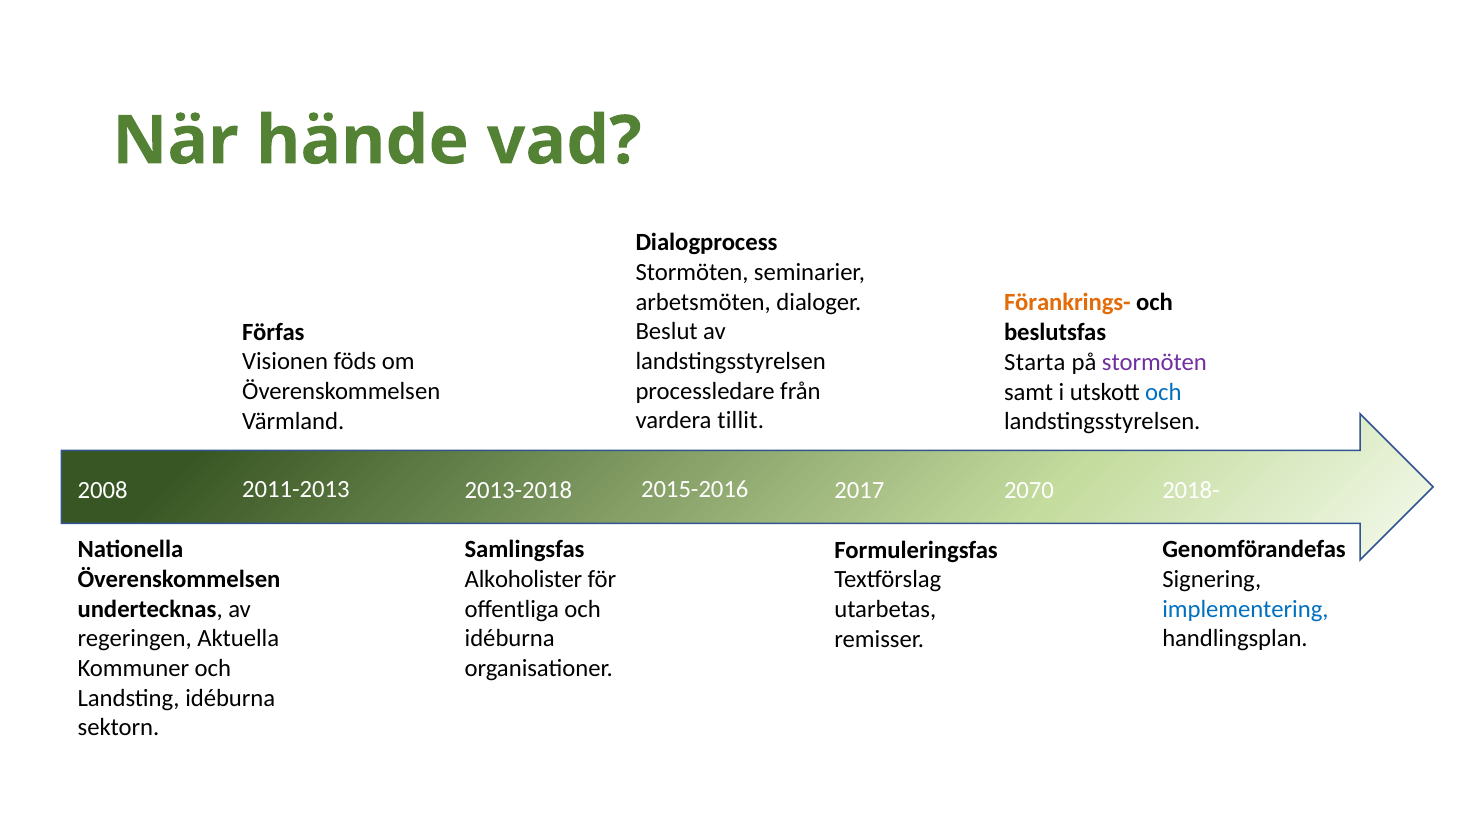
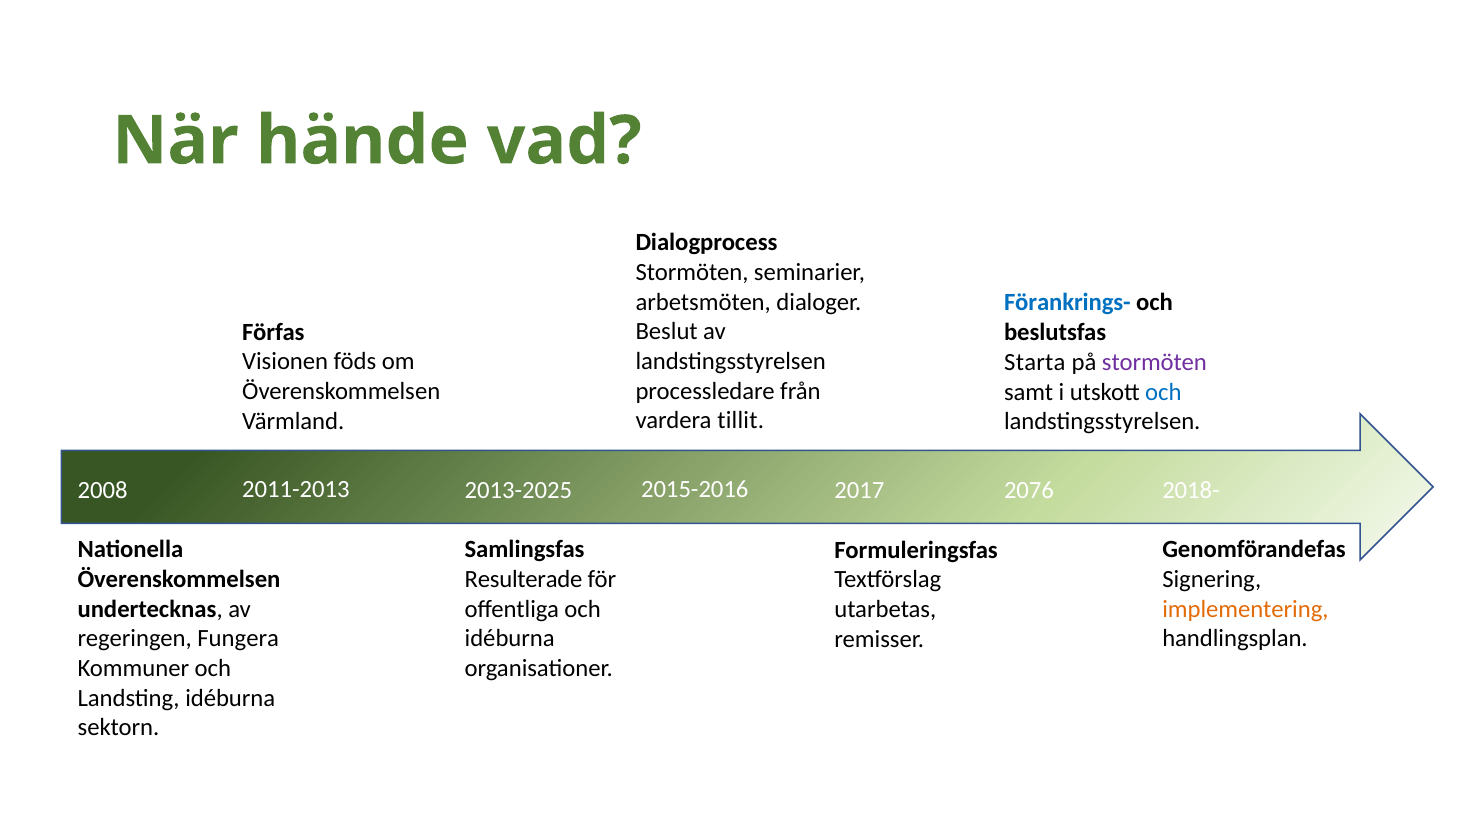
Förankrings- colour: orange -> blue
2013-2018: 2013-2018 -> 2013-2025
2070: 2070 -> 2076
Alkoholister: Alkoholister -> Resulterade
implementering colour: blue -> orange
Aktuella: Aktuella -> Fungera
